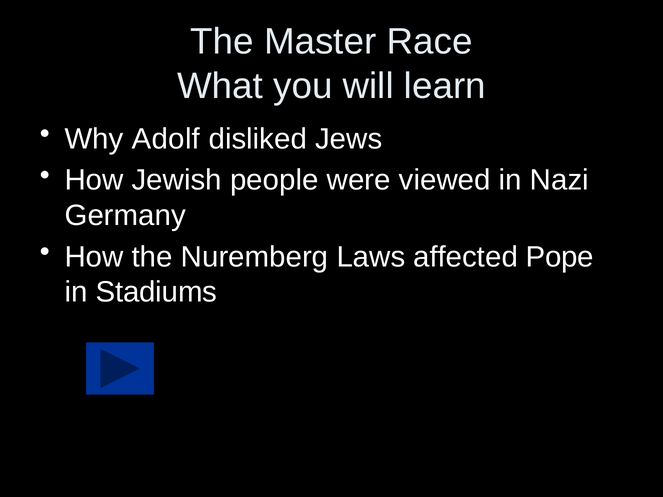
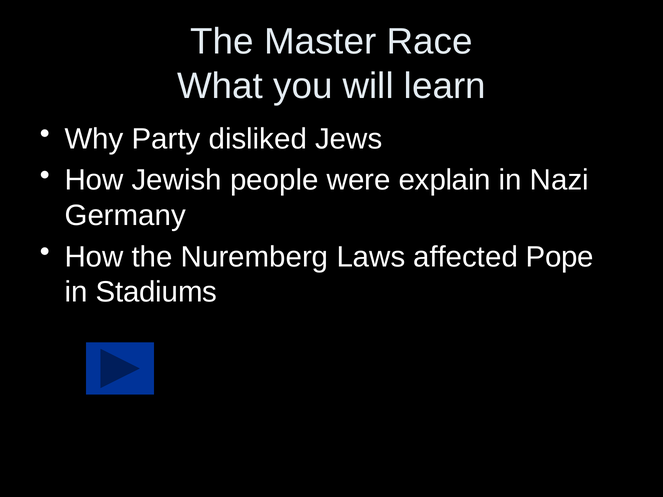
Adolf: Adolf -> Party
viewed: viewed -> explain
